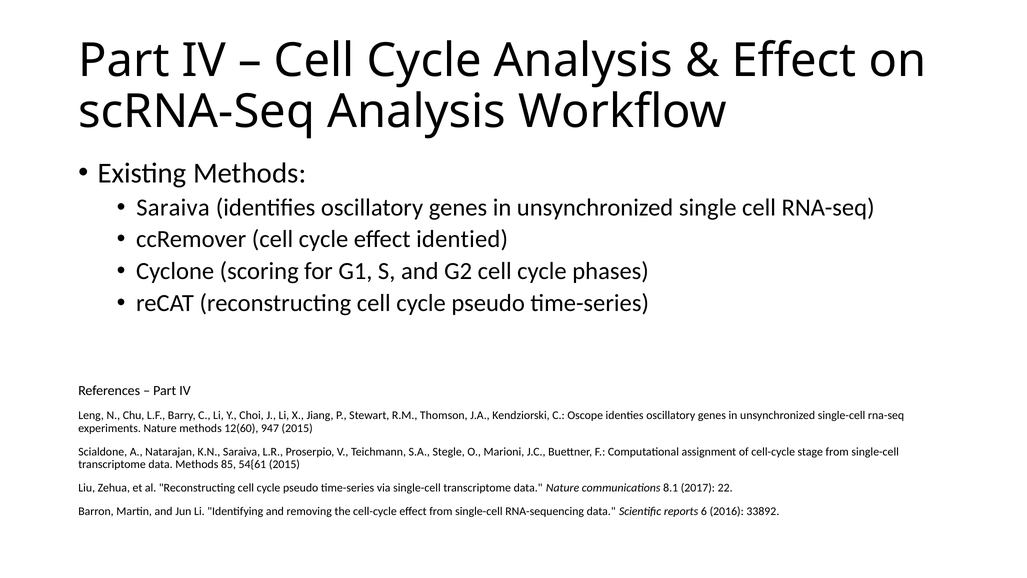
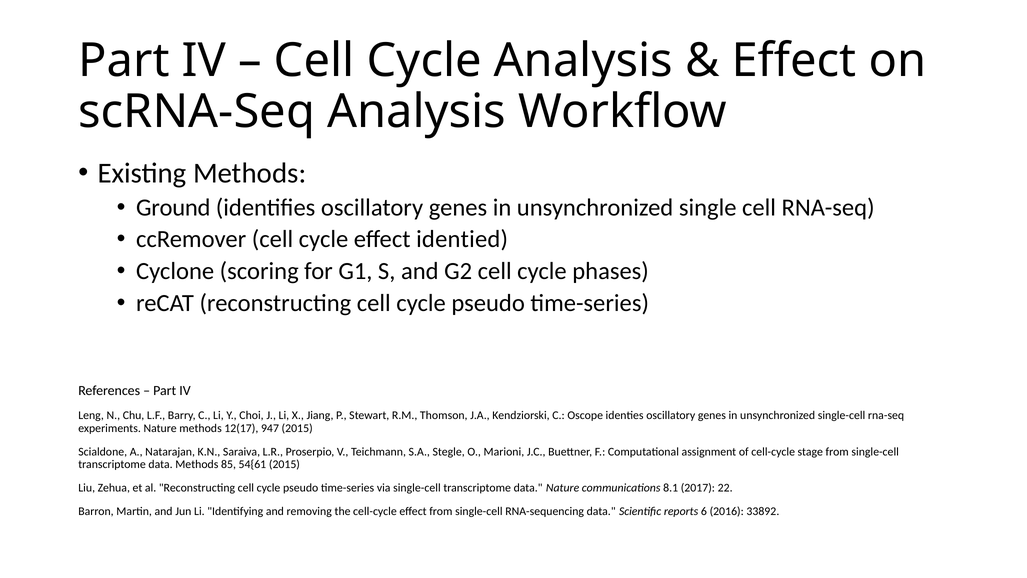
Saraiva at (173, 207): Saraiva -> Ground
12(60: 12(60 -> 12(17
